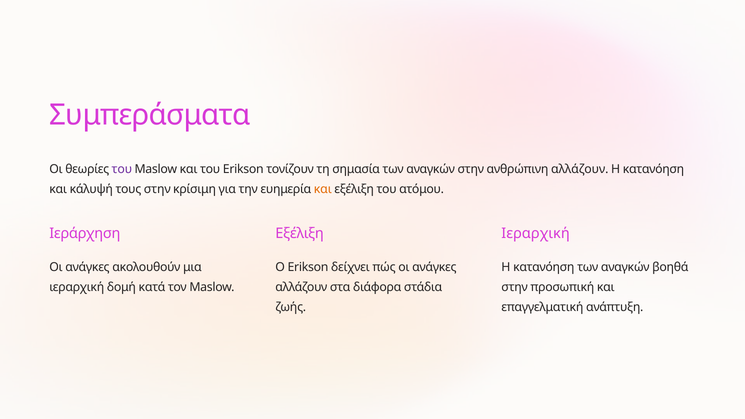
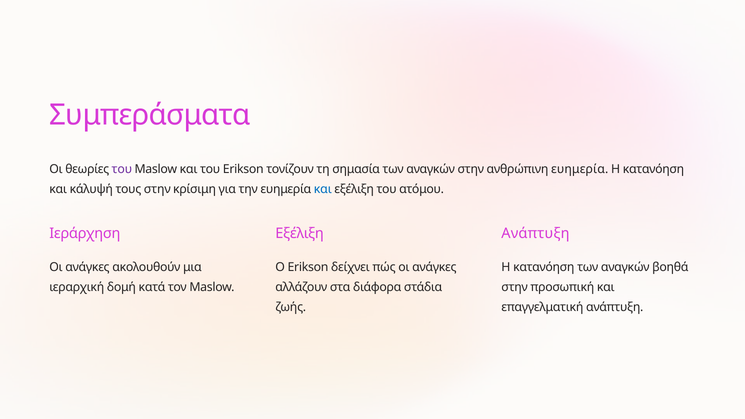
ανθρώπινη αλλάζουν: αλλάζουν -> ευημερία
και at (323, 189) colour: orange -> blue
Ιεραρχική at (536, 233): Ιεραρχική -> Ανάπτυξη
